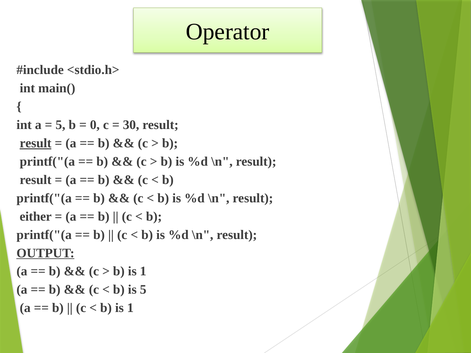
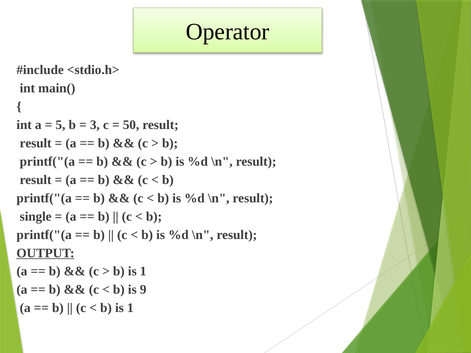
0: 0 -> 3
30: 30 -> 50
result at (36, 143) underline: present -> none
either: either -> single
is 5: 5 -> 9
